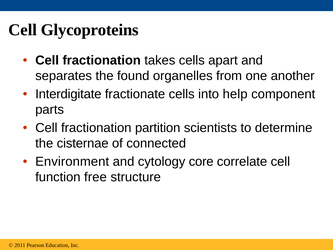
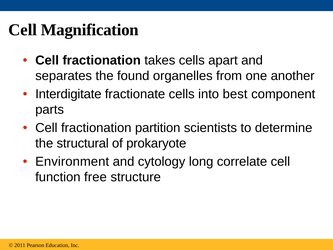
Glycoproteins: Glycoproteins -> Magnification
help: help -> best
cisternae: cisternae -> structural
connected: connected -> prokaryote
core: core -> long
